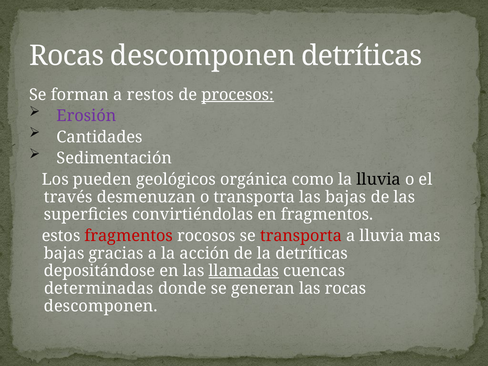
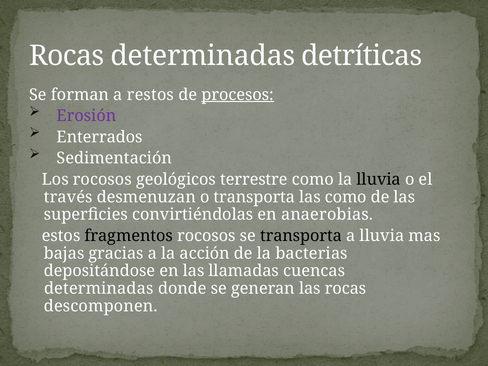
descomponen at (203, 56): descomponen -> determinadas
Cantidades: Cantidades -> Enterrados
Los pueden: pueden -> rocosos
orgánica: orgánica -> terrestre
las bajas: bajas -> como
en fragmentos: fragmentos -> anaerobias
fragmentos at (129, 236) colour: red -> black
transporta at (301, 236) colour: red -> black
la detríticas: detríticas -> bacterias
llamadas underline: present -> none
